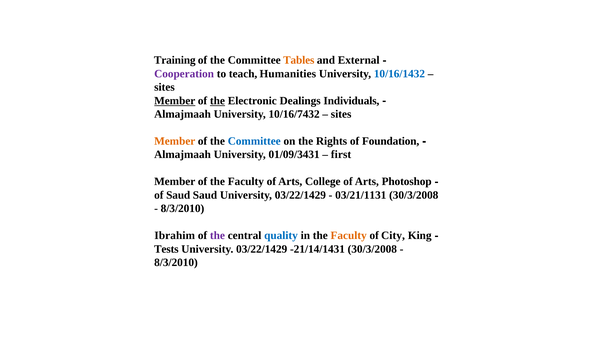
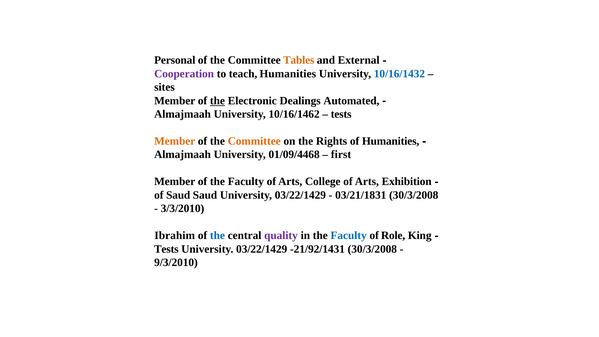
Training: Training -> Personal
Member at (175, 101) underline: present -> none
Individuals: Individuals -> Automated
10/16/7432: 10/16/7432 -> 10/16/1462
sites at (341, 114): sites -> tests
Committee at (254, 141) colour: blue -> orange
of Foundation: Foundation -> Humanities
01/09/3431: 01/09/3431 -> 01/09/4468
Photoshop: Photoshop -> Exhibition
03/21/1131: 03/21/1131 -> 03/21/1831
8/3/2010 at (182, 209): 8/3/2010 -> 3/3/2010
the at (217, 235) colour: purple -> blue
quality colour: blue -> purple
Faculty at (349, 235) colour: orange -> blue
City: City -> Role
-21/14/1431: -21/14/1431 -> -21/92/1431
8/3/2010 at (176, 262): 8/3/2010 -> 9/3/2010
